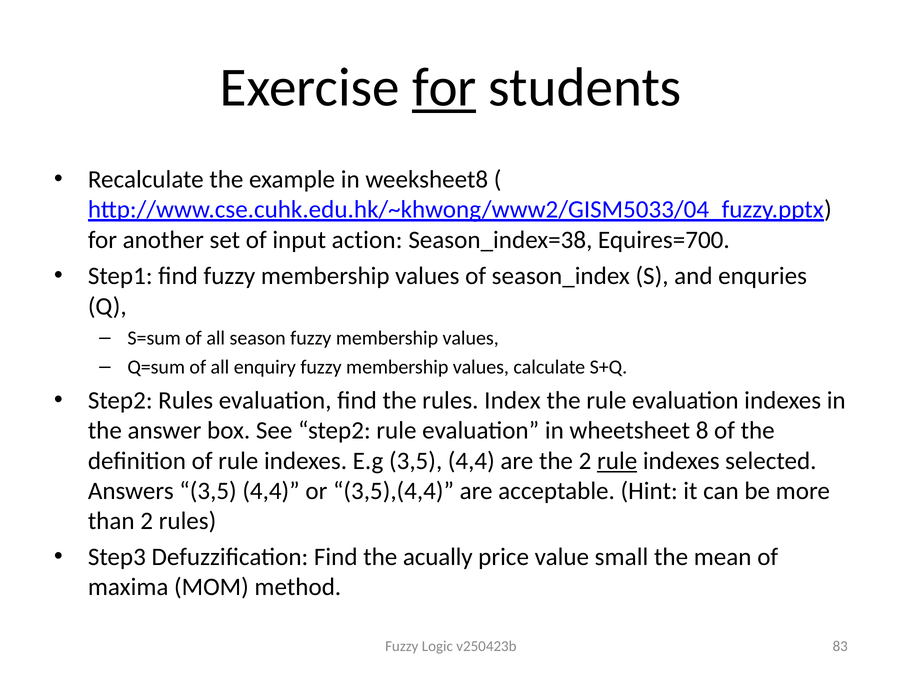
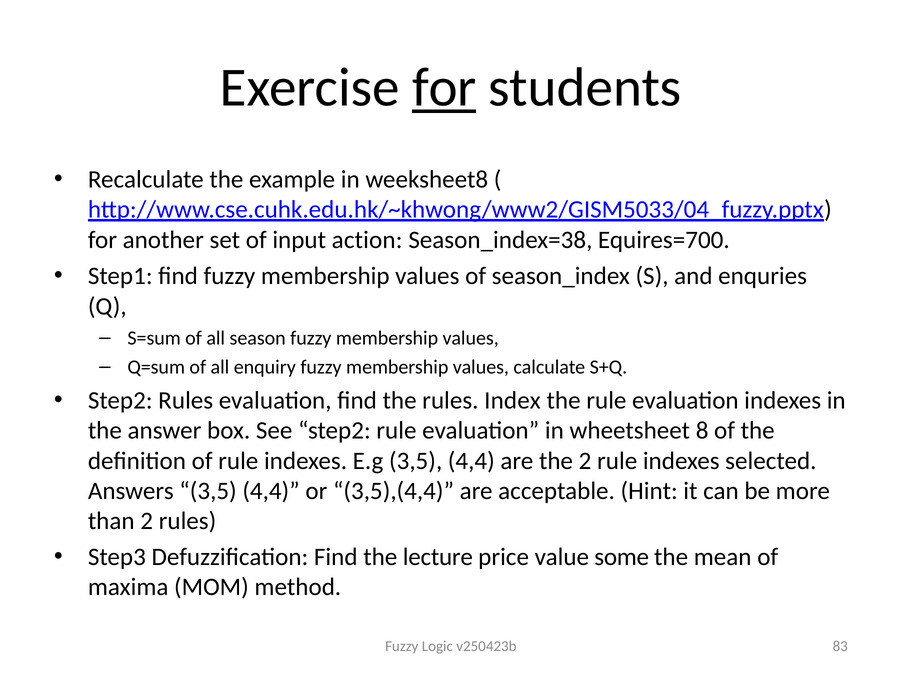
rule at (617, 460) underline: present -> none
acually: acually -> lecture
small: small -> some
